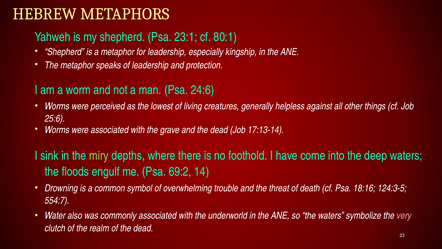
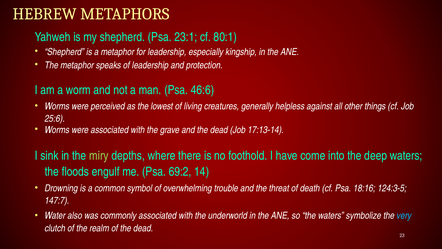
24:6: 24:6 -> 46:6
554:7: 554:7 -> 147:7
very colour: pink -> light blue
